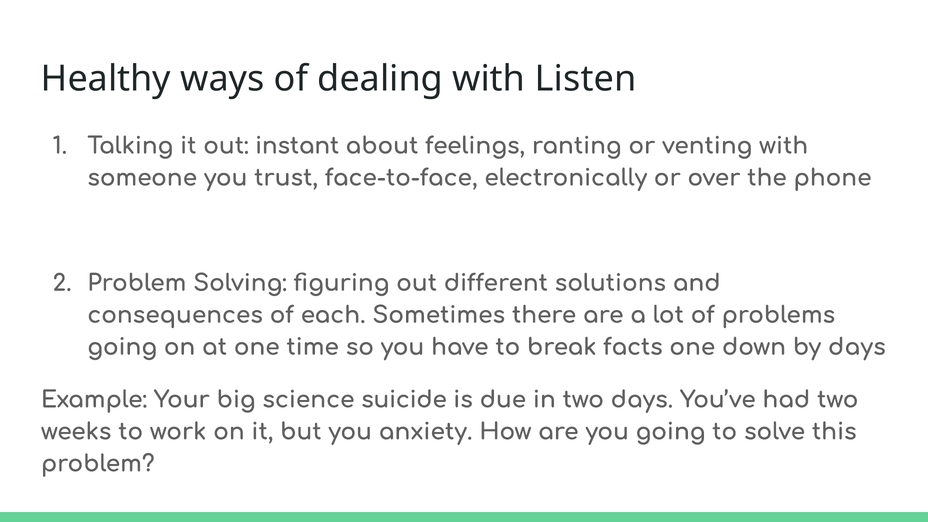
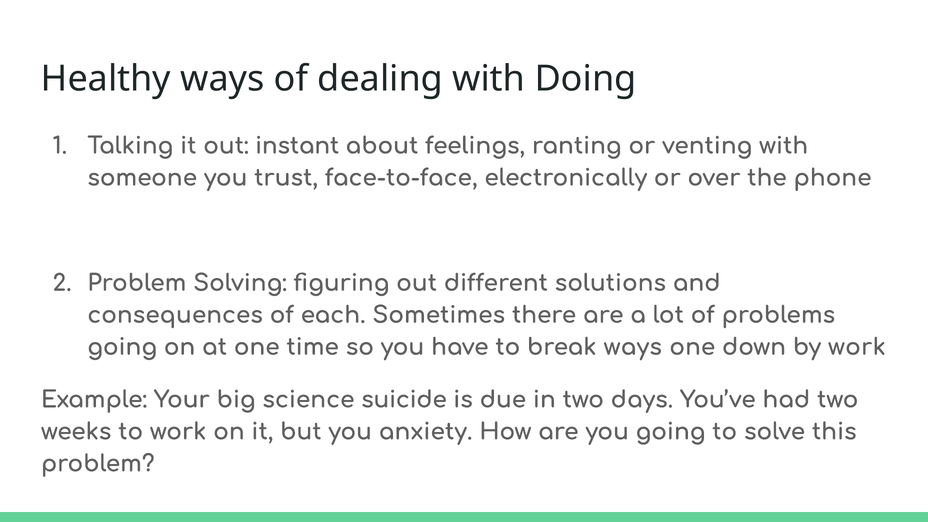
Listen: Listen -> Doing
break facts: facts -> ways
by days: days -> work
